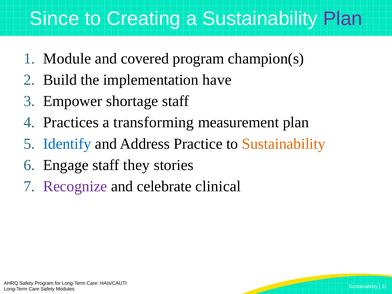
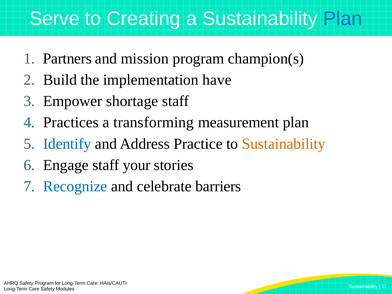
Since: Since -> Serve
Plan at (343, 19) colour: purple -> blue
Module: Module -> Partners
covered: covered -> mission
they: they -> your
Recognize colour: purple -> blue
clinical: clinical -> barriers
